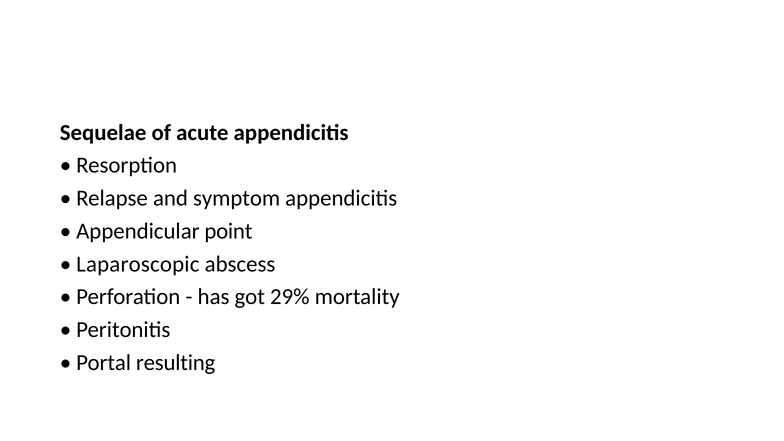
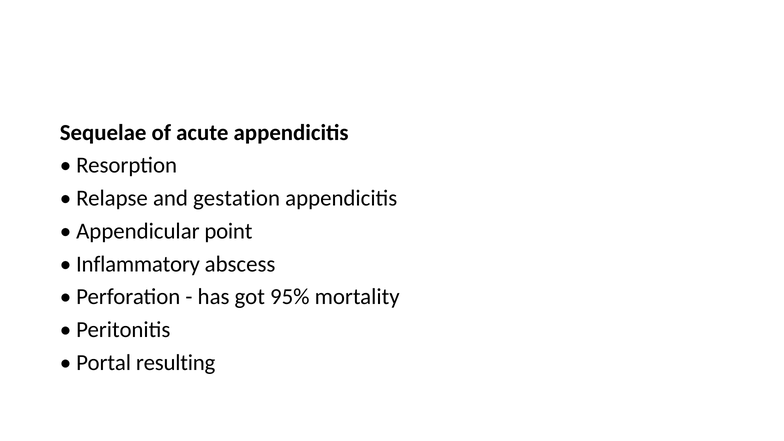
symptom: symptom -> gestation
Laparoscopic: Laparoscopic -> Inflammatory
29%: 29% -> 95%
